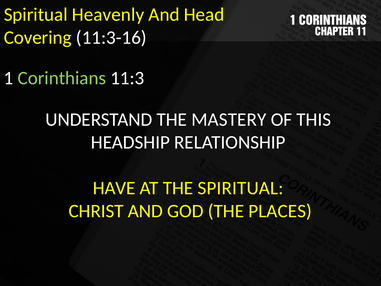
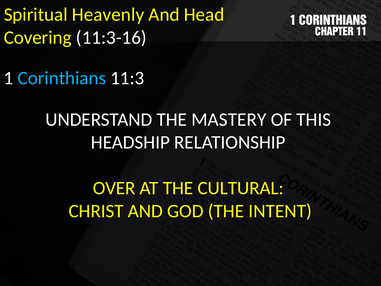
Corinthians colour: light green -> light blue
HAVE: HAVE -> OVER
THE SPIRITUAL: SPIRITUAL -> CULTURAL
PLACES: PLACES -> INTENT
